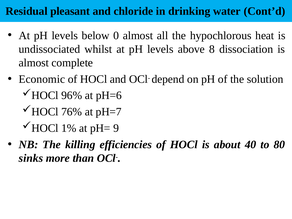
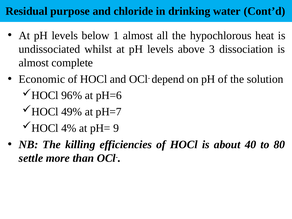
pleasant: pleasant -> purpose
0: 0 -> 1
8: 8 -> 3
76%: 76% -> 49%
1%: 1% -> 4%
sinks: sinks -> settle
